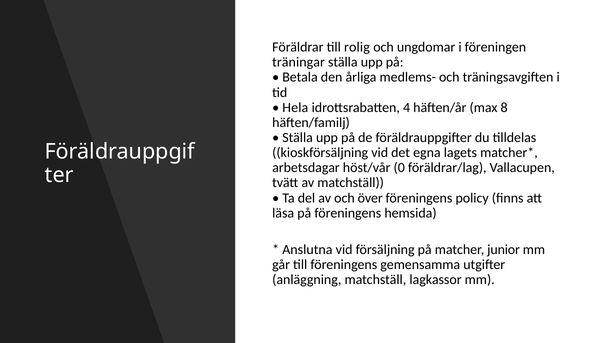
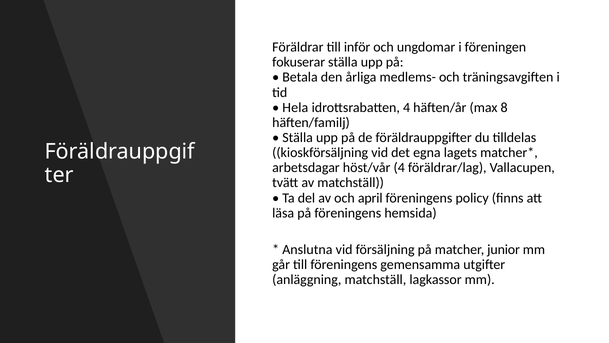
rolig: rolig -> inför
träningar: träningar -> fokuserar
höst/vår 0: 0 -> 4
över: över -> april
